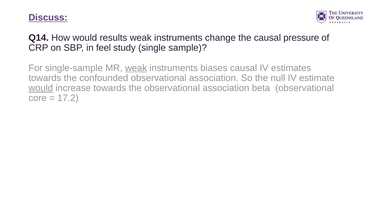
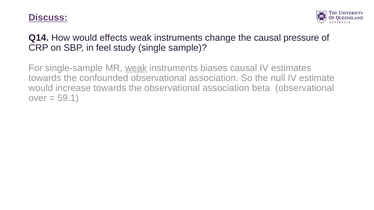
results: results -> effects
would at (41, 88) underline: present -> none
core: core -> over
17.2: 17.2 -> 59.1
